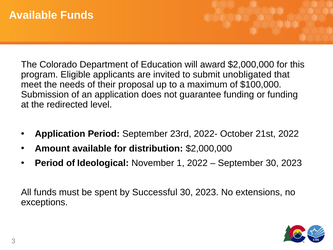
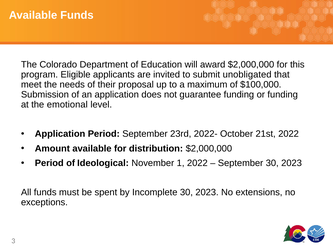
redirected: redirected -> emotional
Successful: Successful -> Incomplete
